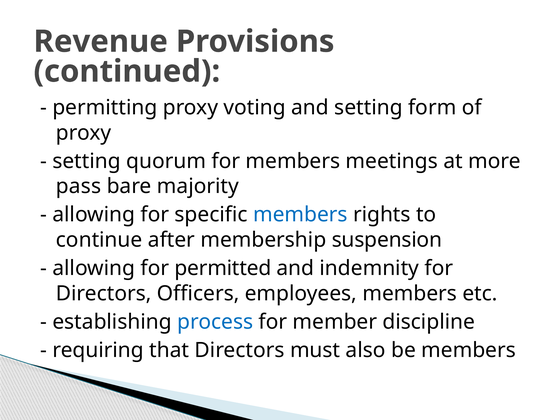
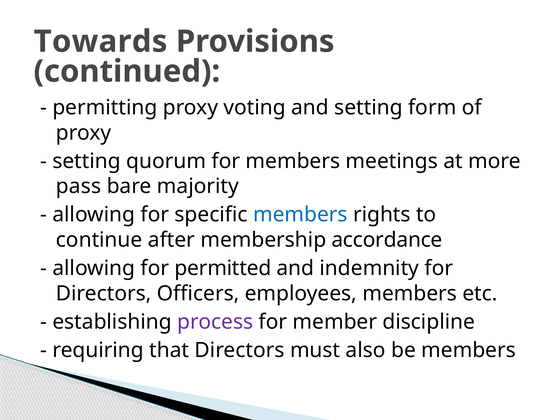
Revenue: Revenue -> Towards
suspension: suspension -> accordance
process colour: blue -> purple
